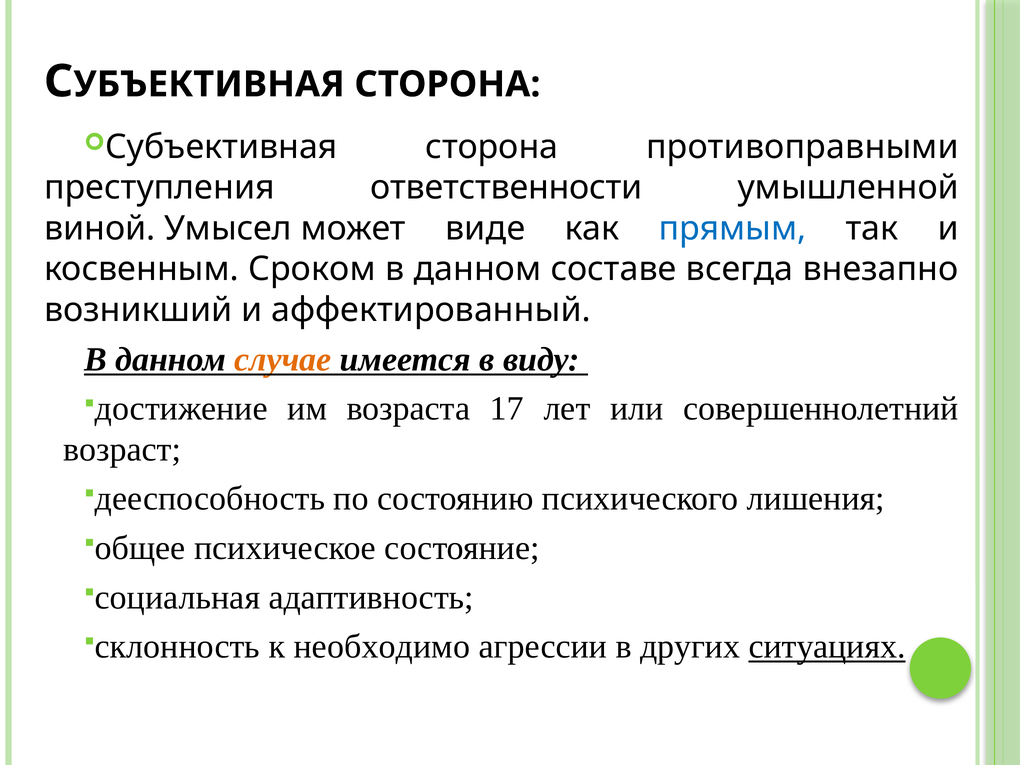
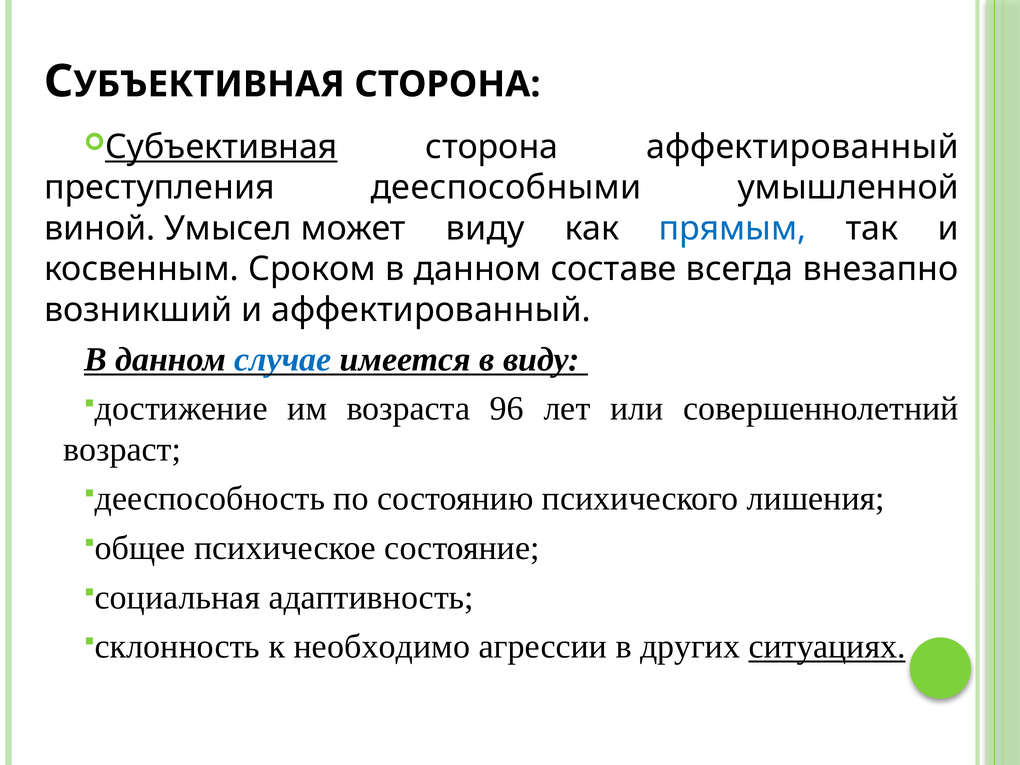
Субъективная underline: none -> present
сторона противоправными: противоправными -> аффектированный
ответственности: ответственности -> дееспособными
может виде: виде -> виду
случае colour: orange -> blue
17: 17 -> 96
